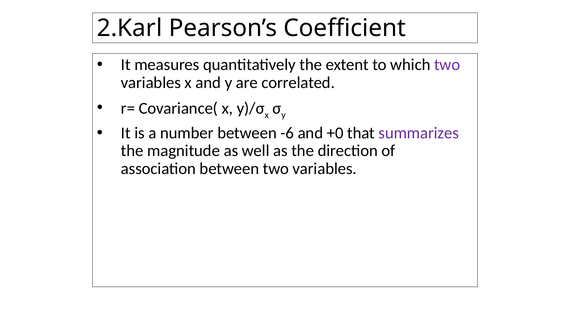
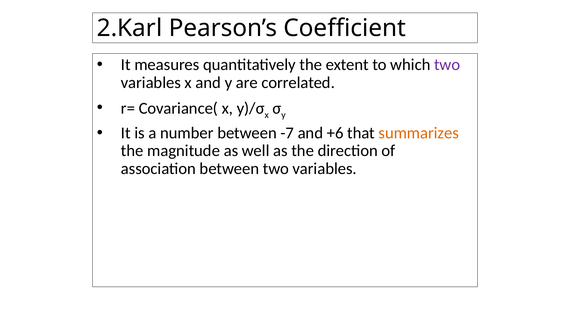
-6: -6 -> -7
+0: +0 -> +6
summarizes colour: purple -> orange
